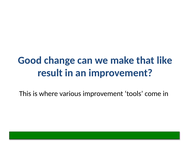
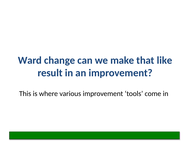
Good: Good -> Ward
